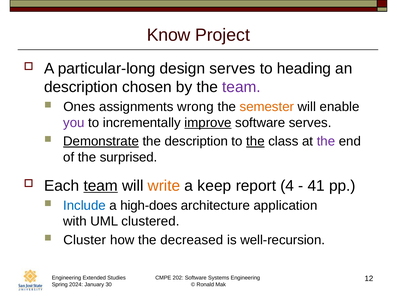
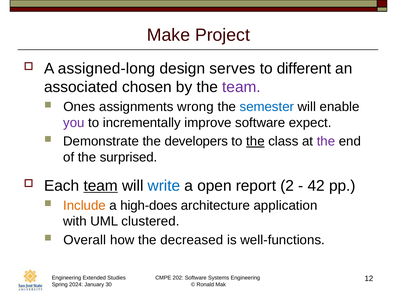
Know: Know -> Make
particular-long: particular-long -> assigned-long
heading: heading -> different
description at (81, 87): description -> associated
semester colour: orange -> blue
improve underline: present -> none
software serves: serves -> expect
Demonstrate underline: present -> none
the description: description -> developers
write colour: orange -> blue
keep: keep -> open
4: 4 -> 2
41: 41 -> 42
Include colour: blue -> orange
Cluster: Cluster -> Overall
well-recursion: well-recursion -> well-functions
